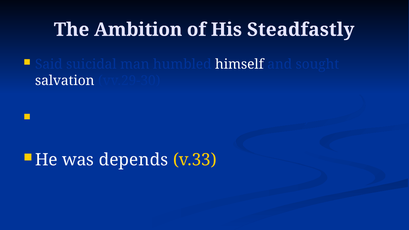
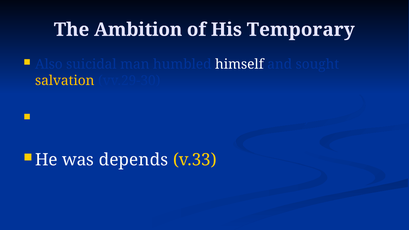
Steadfastly: Steadfastly -> Temporary
Said: Said -> Also
salvation colour: white -> yellow
